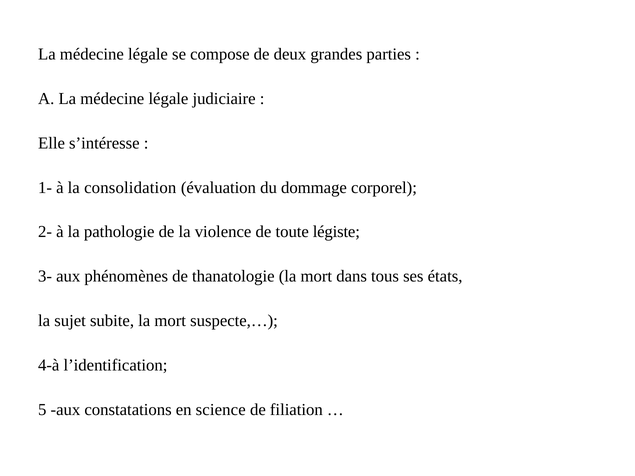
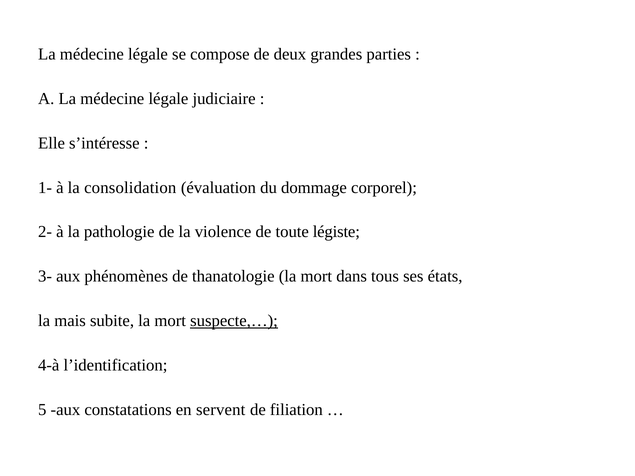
sujet: sujet -> mais
suspecte,… underline: none -> present
science: science -> servent
